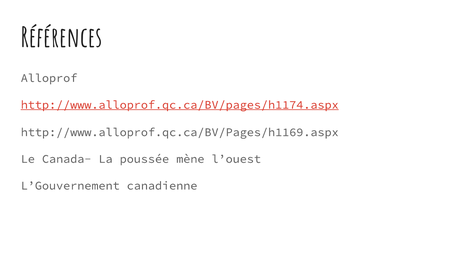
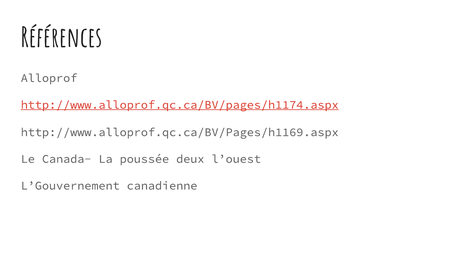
mène: mène -> deux
